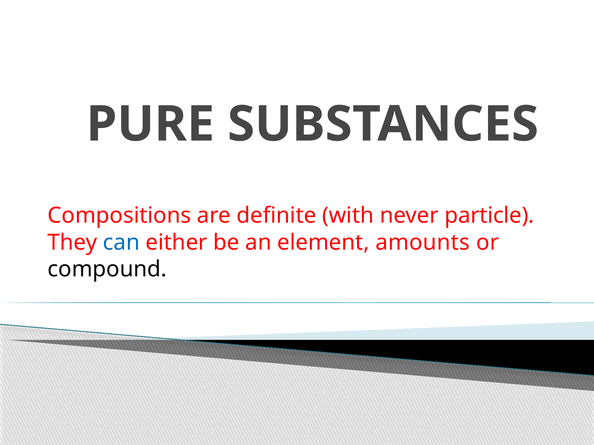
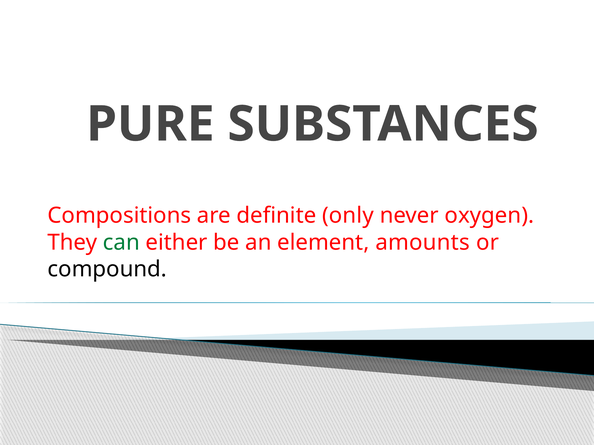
with: with -> only
particle: particle -> oxygen
can colour: blue -> green
